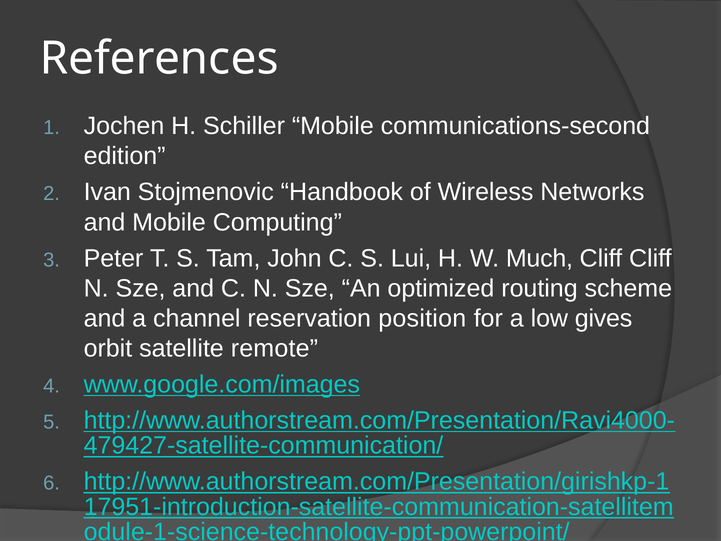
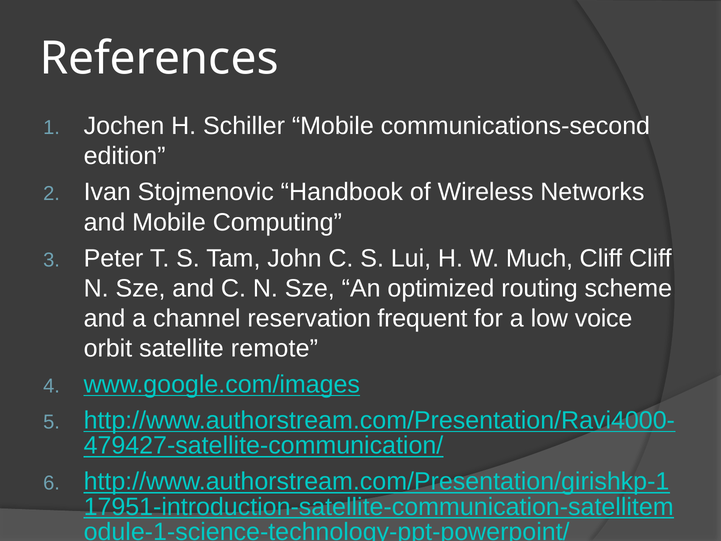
position: position -> frequent
gives: gives -> voice
